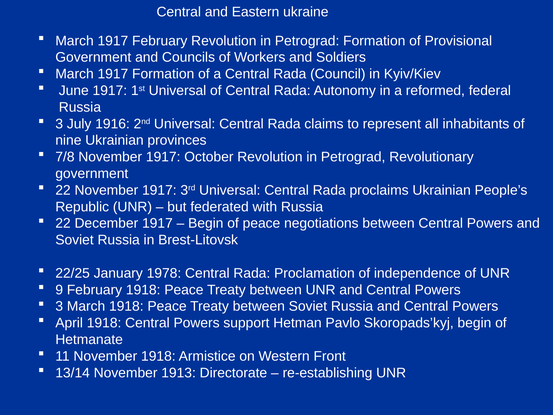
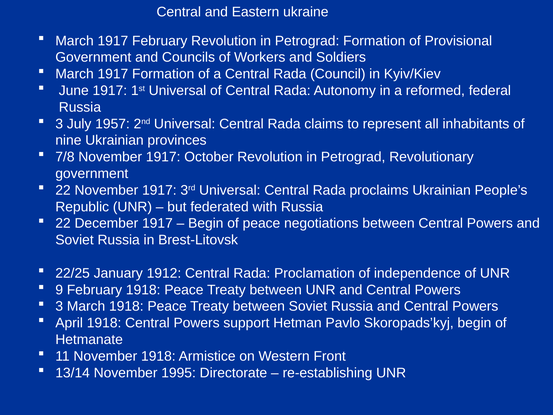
1916: 1916 -> 1957
1978: 1978 -> 1912
1913: 1913 -> 1995
